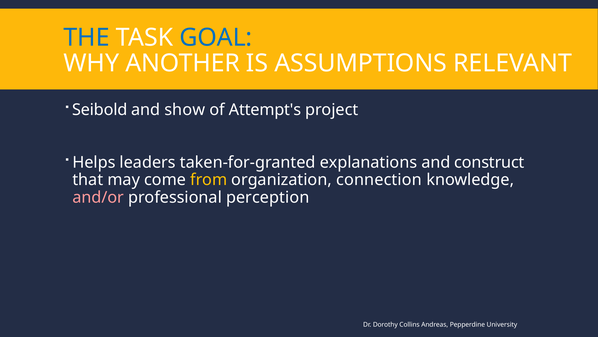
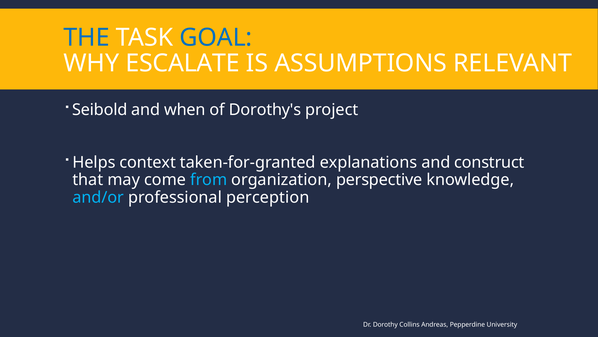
ANOTHER: ANOTHER -> ESCALATE
show: show -> when
Attempt's: Attempt's -> Dorothy's
leaders: leaders -> context
from colour: yellow -> light blue
connection: connection -> perspective
and/or colour: pink -> light blue
